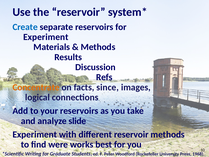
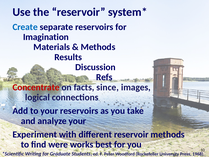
Experiment at (46, 37): Experiment -> Imagination
Concentrate colour: orange -> red
analyze slide: slide -> your
